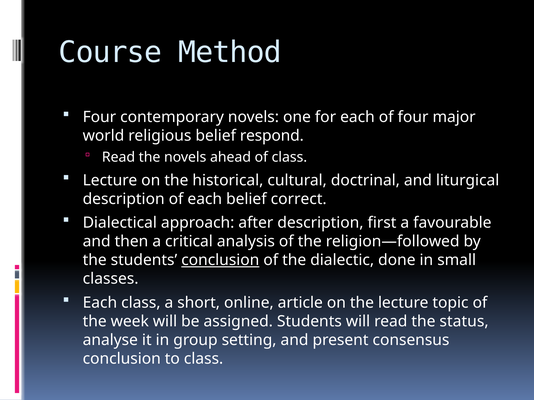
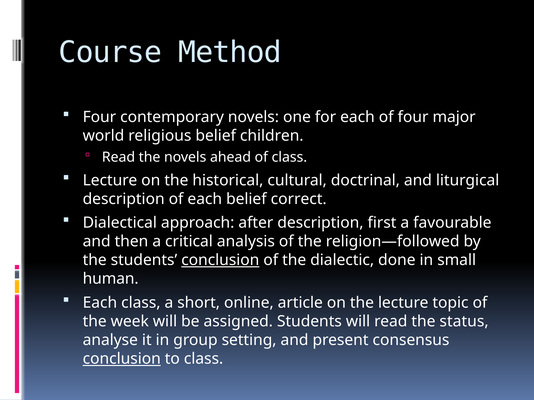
respond: respond -> children
classes: classes -> human
conclusion at (122, 359) underline: none -> present
